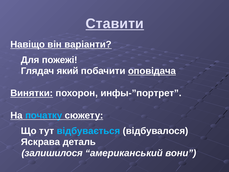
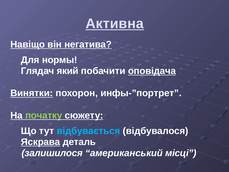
Ставити: Ставити -> Активна
варіанти: варіанти -> негатива
пожежі: пожежі -> нормы
початку colour: light blue -> light green
Яскрава underline: none -> present
вони: вони -> місці
